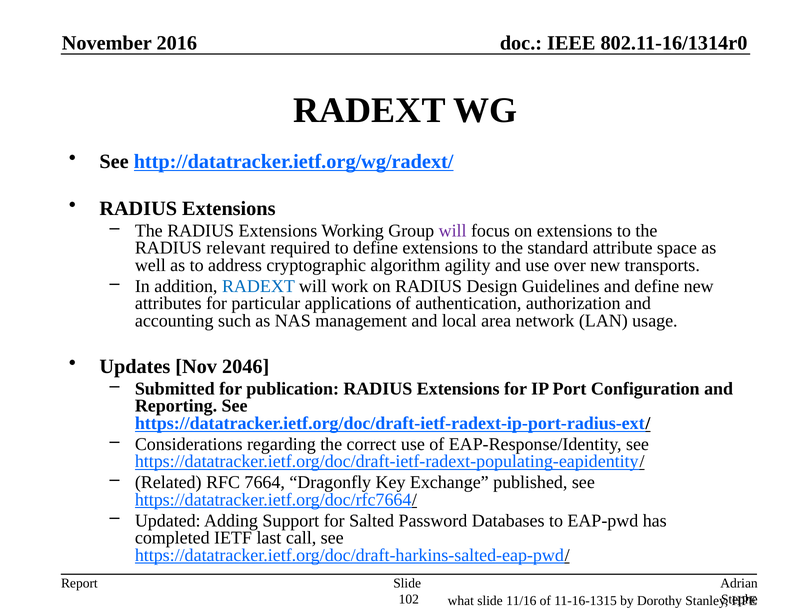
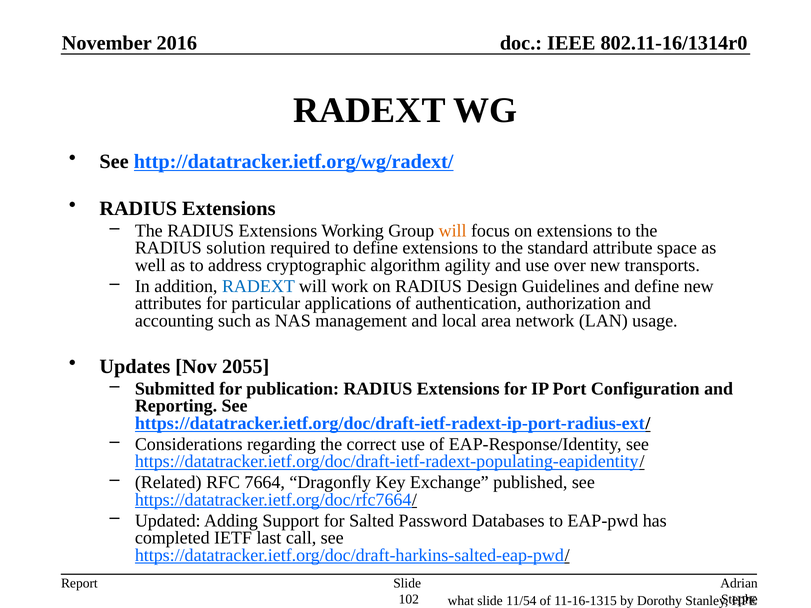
will at (453, 231) colour: purple -> orange
relevant: relevant -> solution
2046: 2046 -> 2055
11/16: 11/16 -> 11/54
